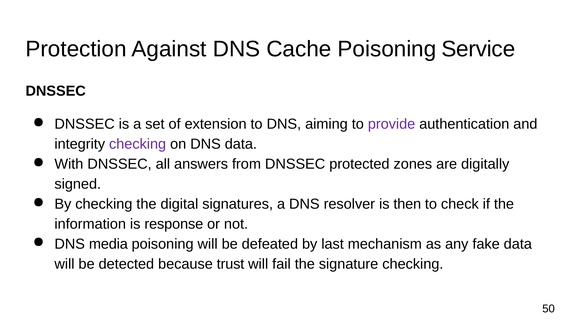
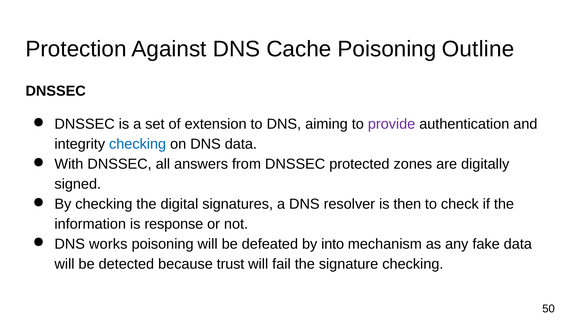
Service: Service -> Outline
checking at (138, 144) colour: purple -> blue
media: media -> works
last: last -> into
